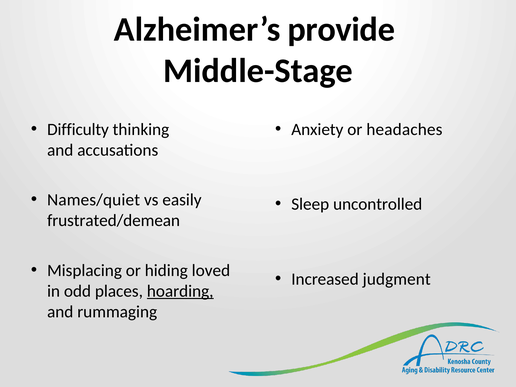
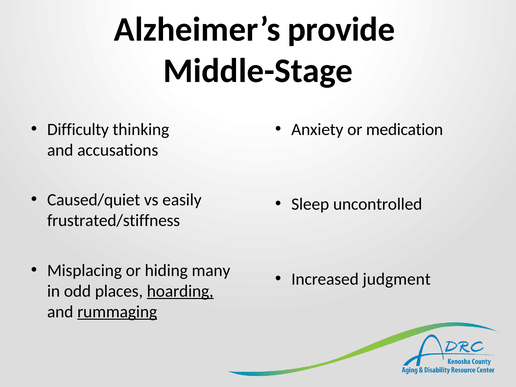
headaches: headaches -> medication
Names/quiet: Names/quiet -> Caused/quiet
frustrated/demean: frustrated/demean -> frustrated/stiffness
loved: loved -> many
rummaging underline: none -> present
